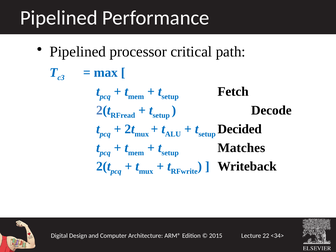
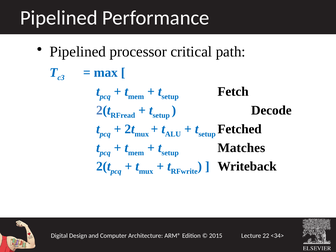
Decided: Decided -> Fetched
